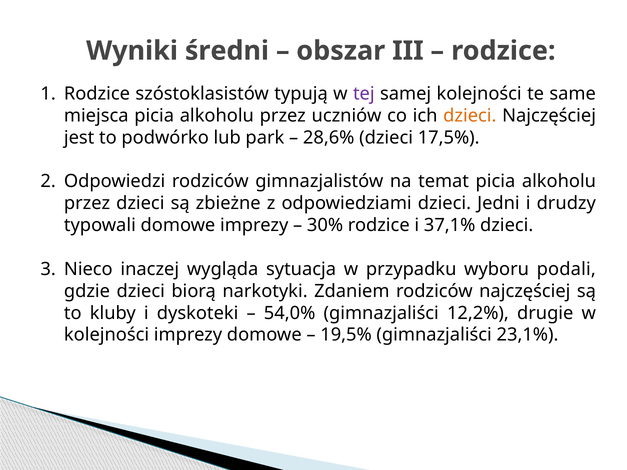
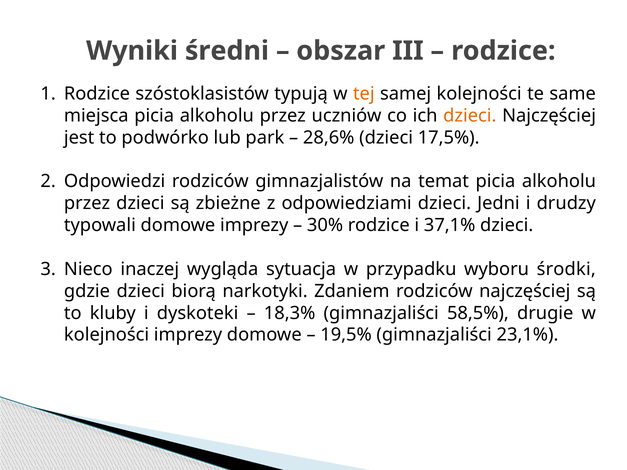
tej colour: purple -> orange
podali: podali -> środki
54,0%: 54,0% -> 18,3%
12,2%: 12,2% -> 58,5%
